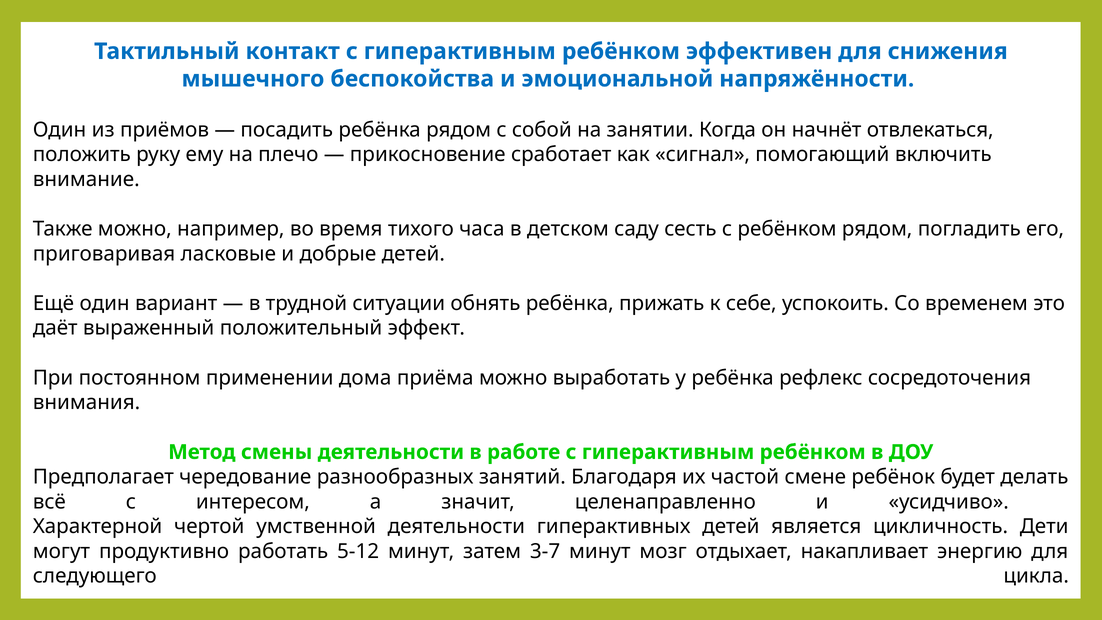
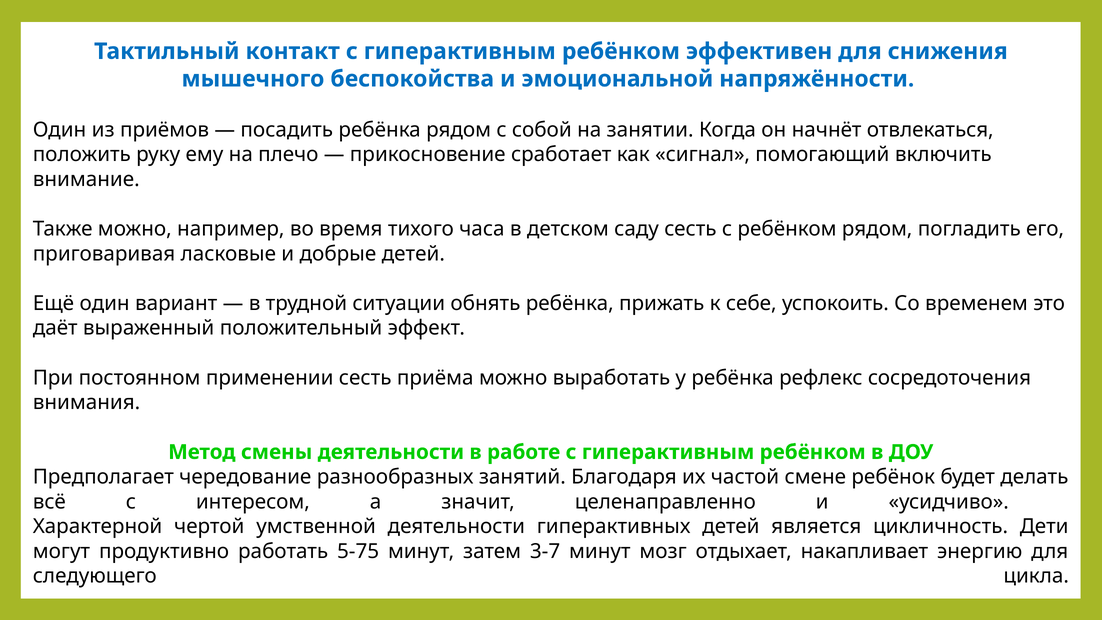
применении дома: дома -> сесть
5-12: 5-12 -> 5-75
